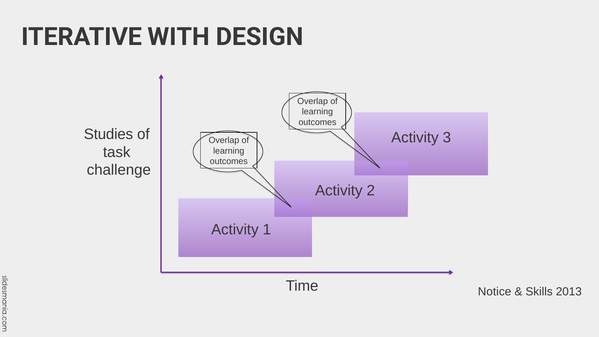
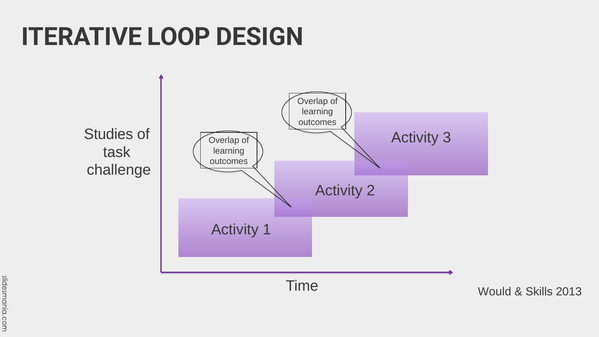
WITH: WITH -> LOOP
Notice: Notice -> Would
